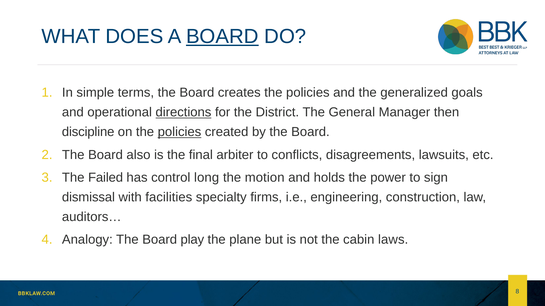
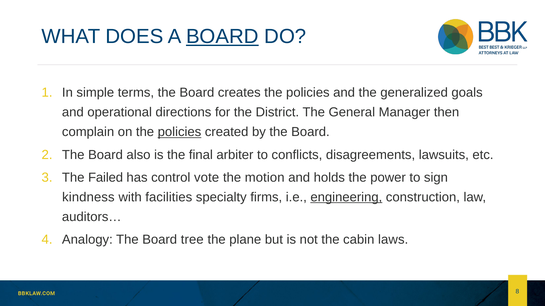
directions underline: present -> none
discipline: discipline -> complain
long: long -> vote
dismissal: dismissal -> kindness
engineering underline: none -> present
play: play -> tree
